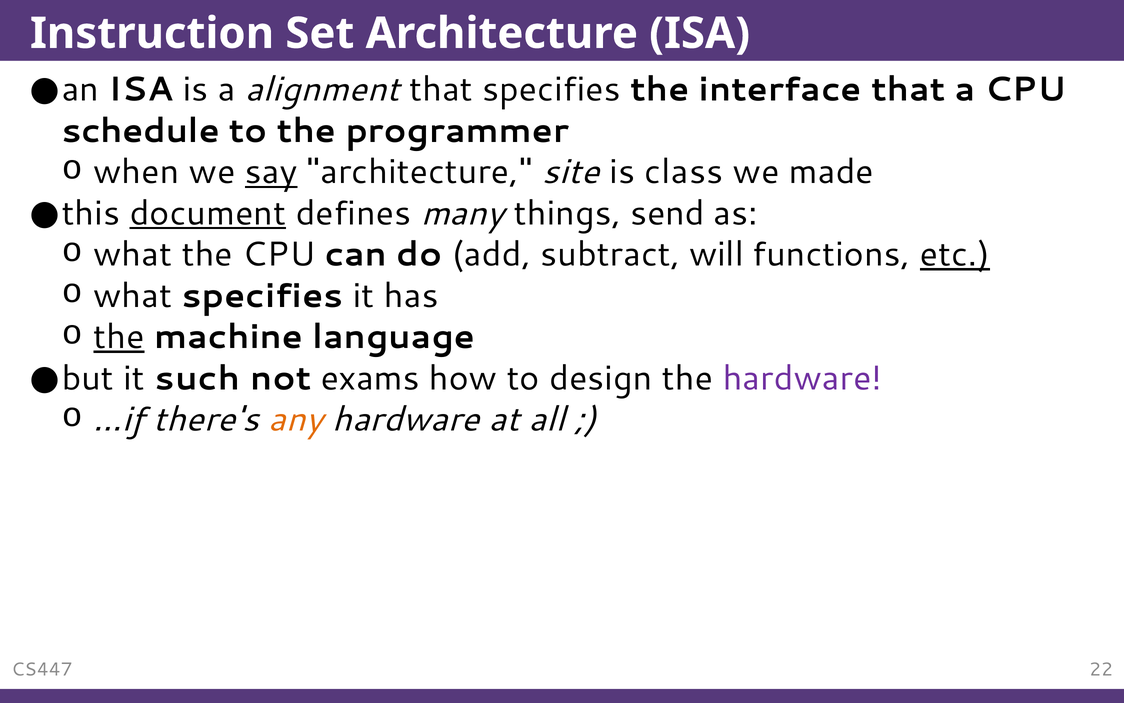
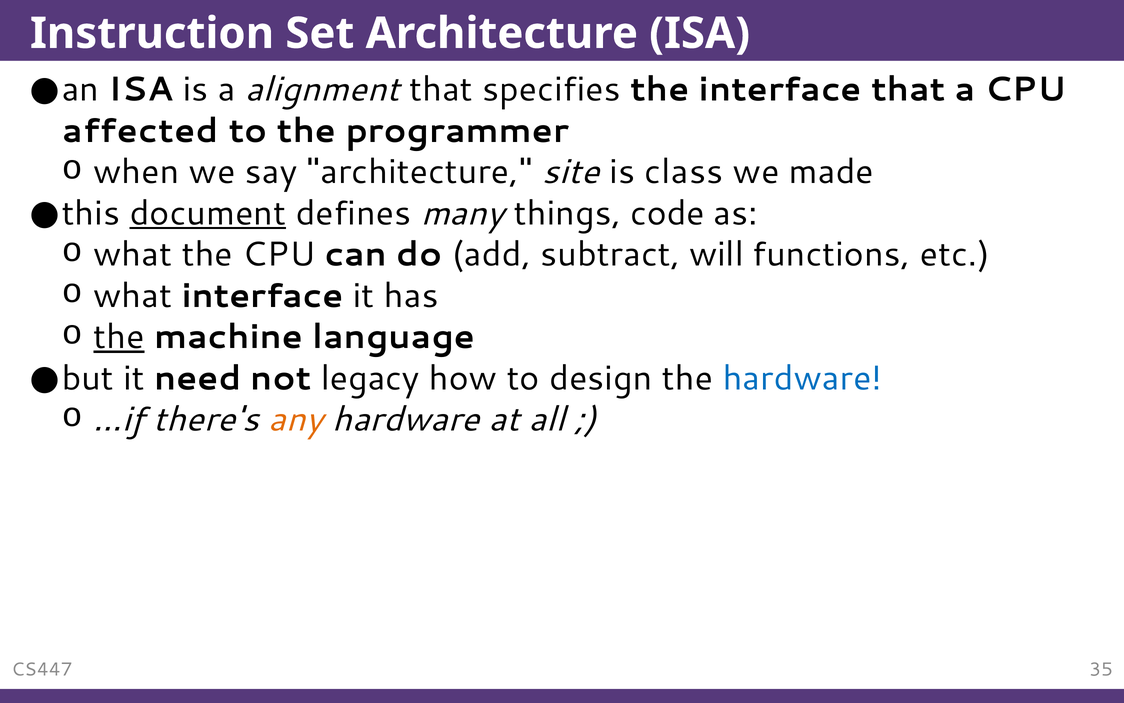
schedule: schedule -> affected
say underline: present -> none
send: send -> code
etc underline: present -> none
what specifies: specifies -> interface
such: such -> need
exams: exams -> legacy
hardware at (802, 378) colour: purple -> blue
22: 22 -> 35
